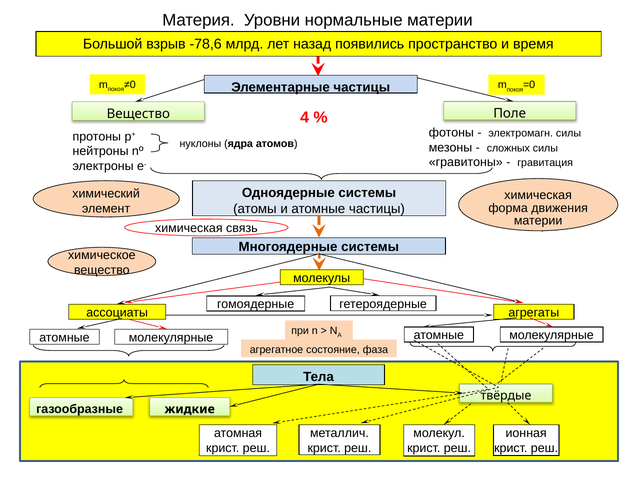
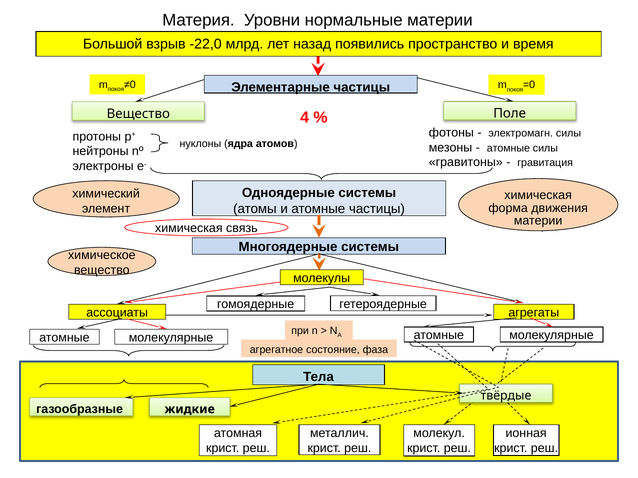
-78,6: -78,6 -> -22,0
сложных at (508, 148): сложных -> атомные
